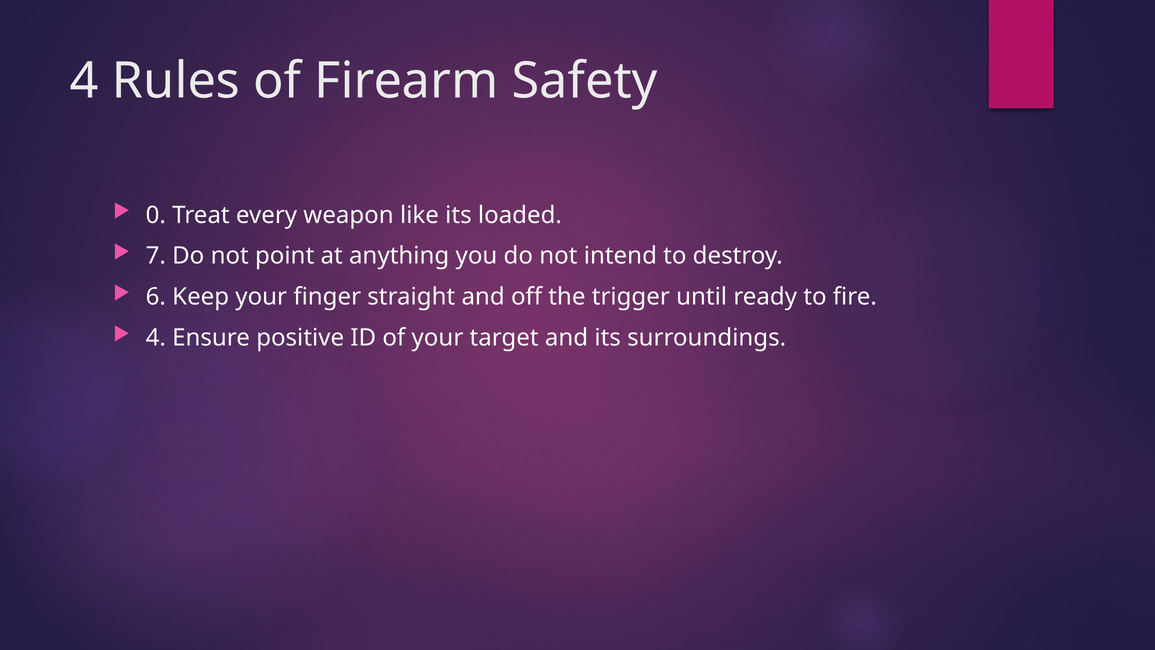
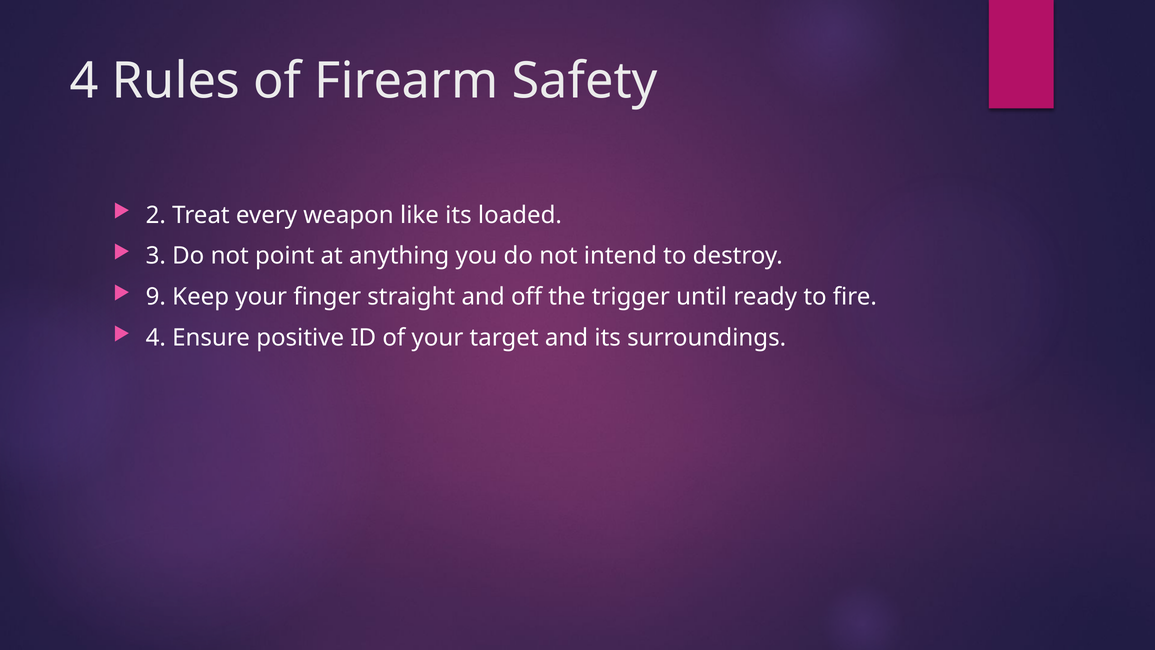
0: 0 -> 2
7: 7 -> 3
6: 6 -> 9
